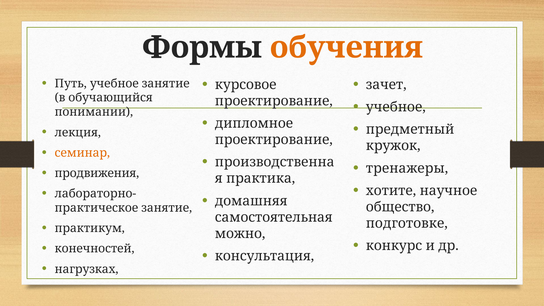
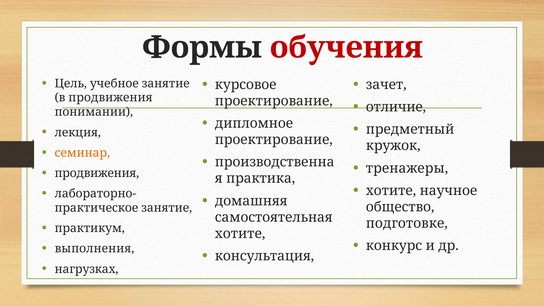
обучения colour: orange -> red
Путь: Путь -> Цель
в обучающийся: обучающийся -> продвижения
учебное at (396, 107): учебное -> отличие
можно at (240, 234): можно -> хотите
конечностей: конечностей -> выполнения
